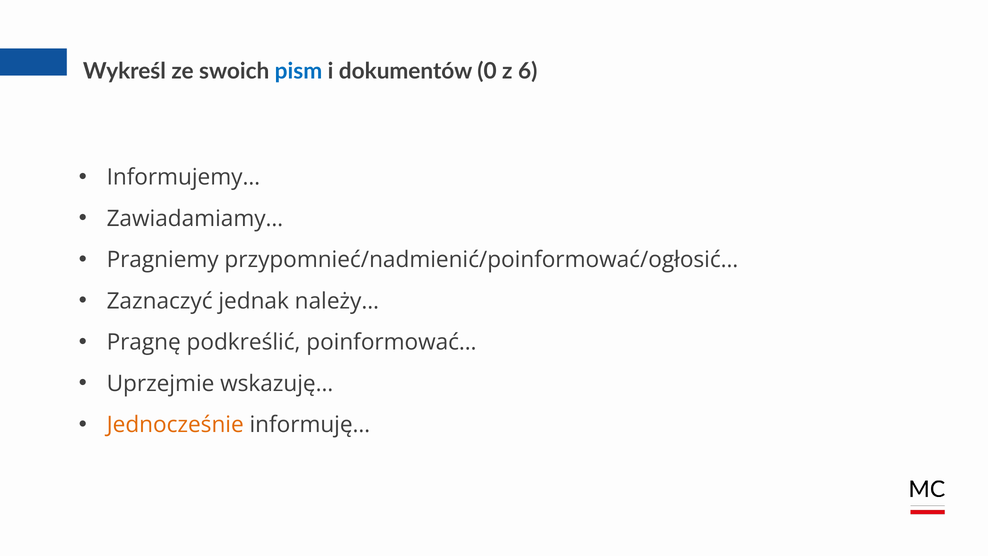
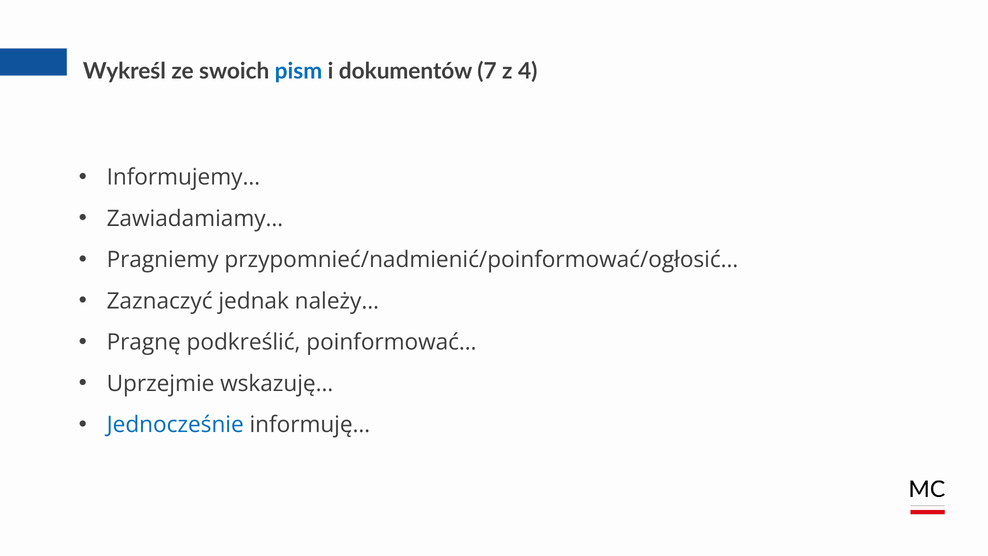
0: 0 -> 7
6: 6 -> 4
Jednocześnie colour: orange -> blue
